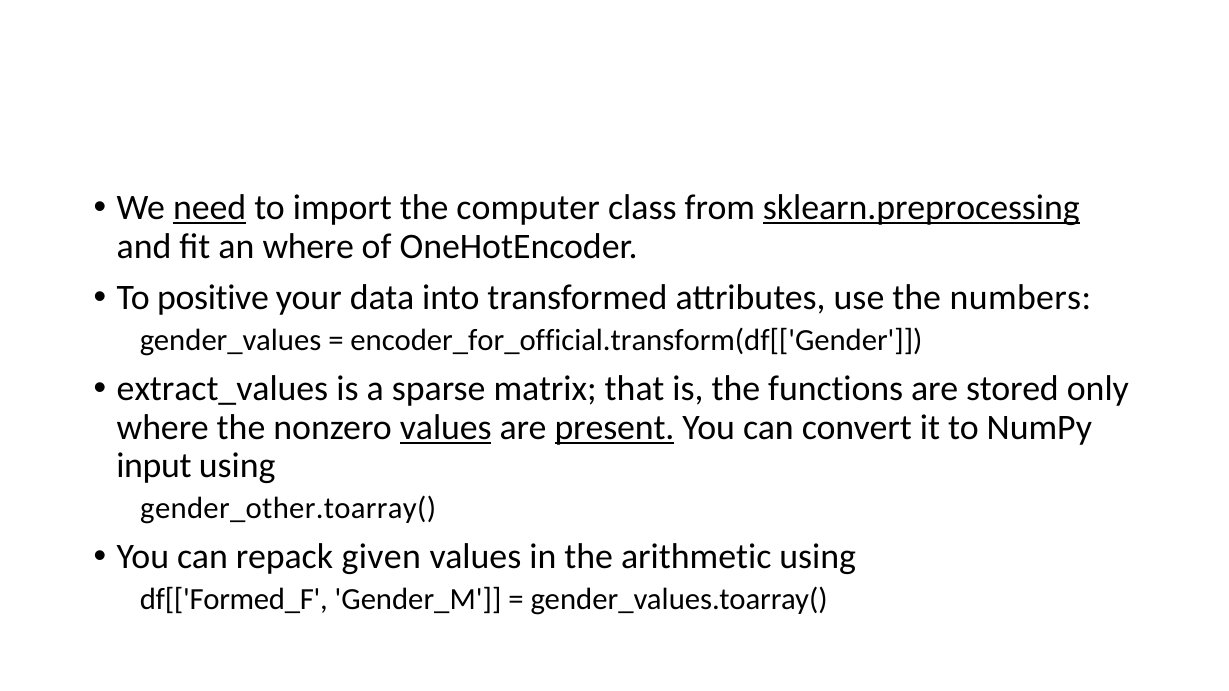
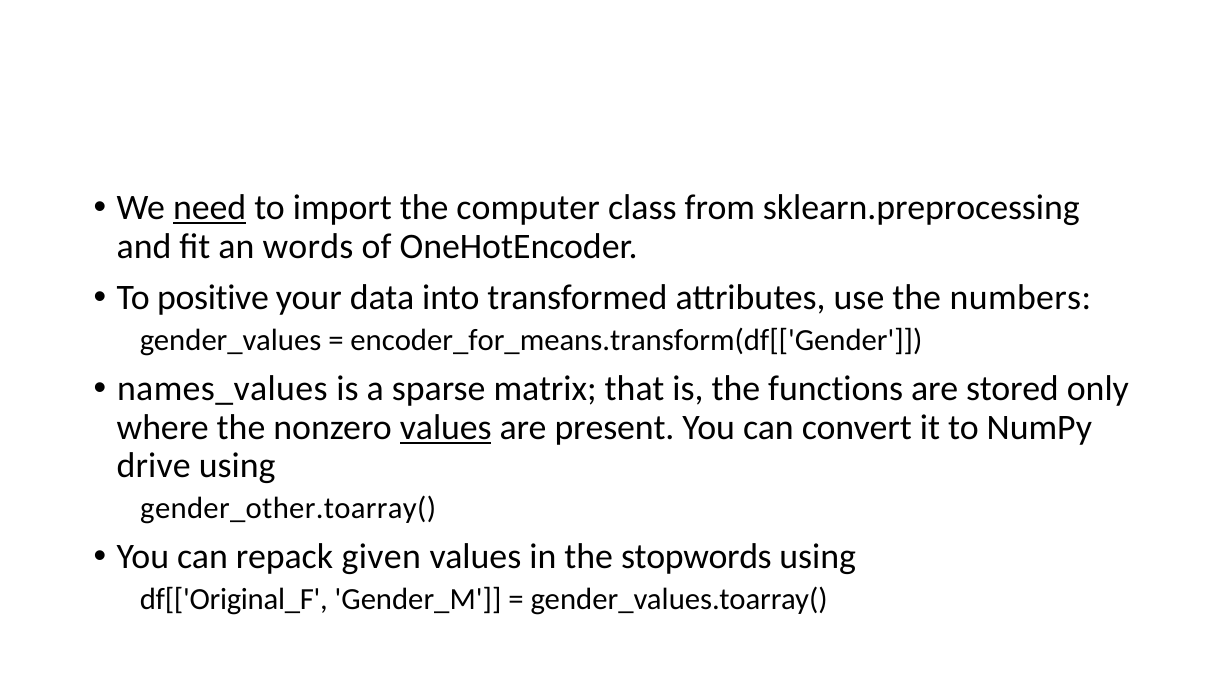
sklearn.preprocessing underline: present -> none
an where: where -> words
encoder_for_official.transform(df[['Gender: encoder_for_official.transform(df[['Gender -> encoder_for_means.transform(df[['Gender
extract_values: extract_values -> names_values
present underline: present -> none
input: input -> drive
arithmetic: arithmetic -> stopwords
df[['Formed_F: df[['Formed_F -> df[['Original_F
